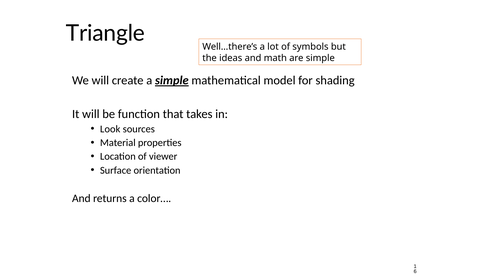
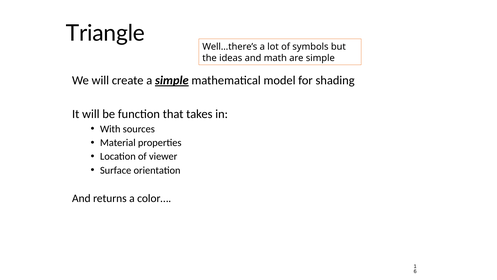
Look: Look -> With
